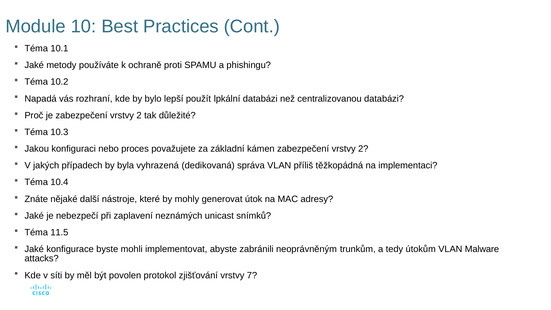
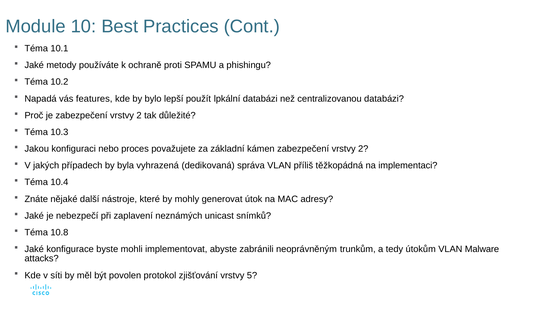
rozhraní: rozhraní -> features
11.5: 11.5 -> 10.8
7: 7 -> 5
